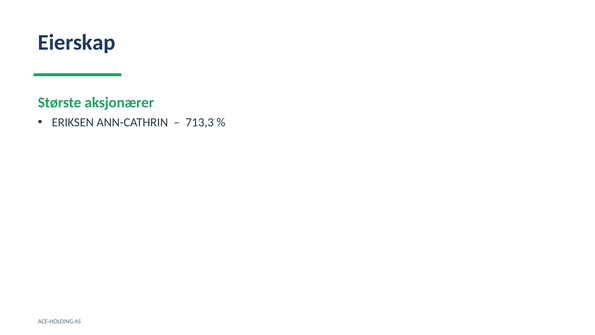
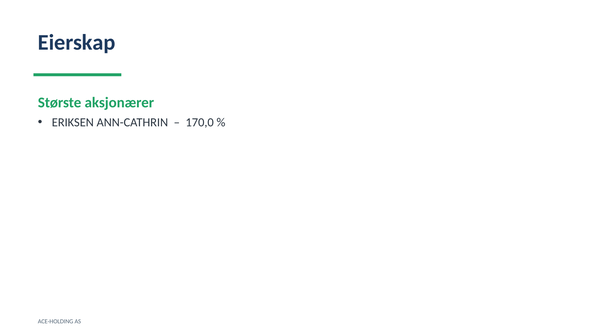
713,3: 713,3 -> 170,0
